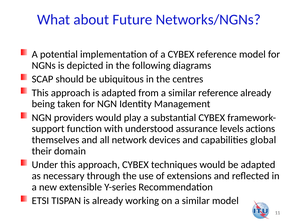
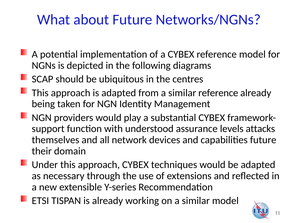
actions: actions -> attacks
capabilities global: global -> future
